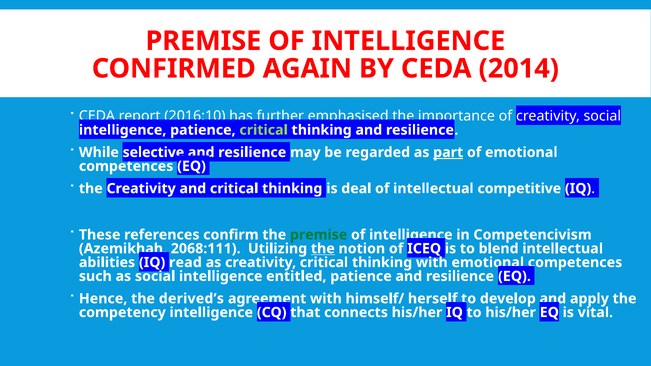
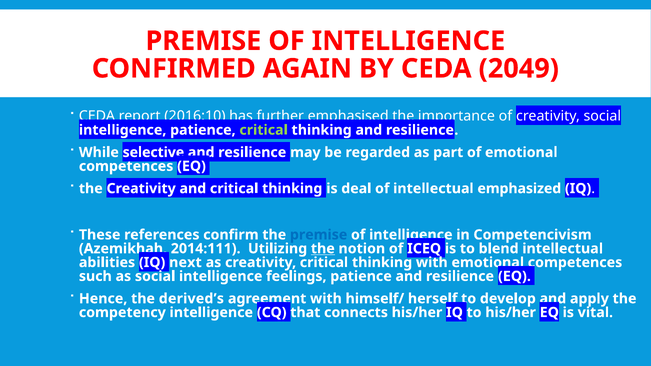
2014: 2014 -> 2049
part underline: present -> none
competitive: competitive -> emphasized
premise at (319, 235) colour: green -> blue
2068:111: 2068:111 -> 2014:111
read: read -> next
entitled: entitled -> feelings
